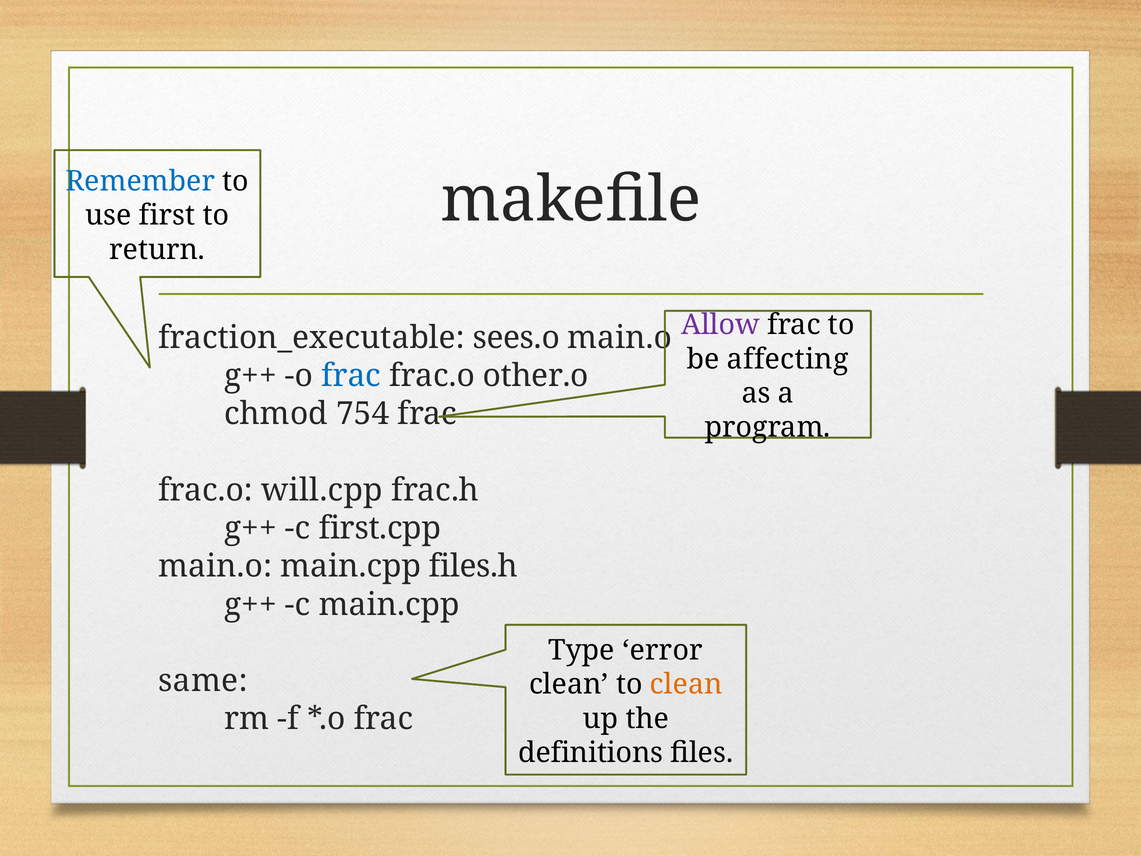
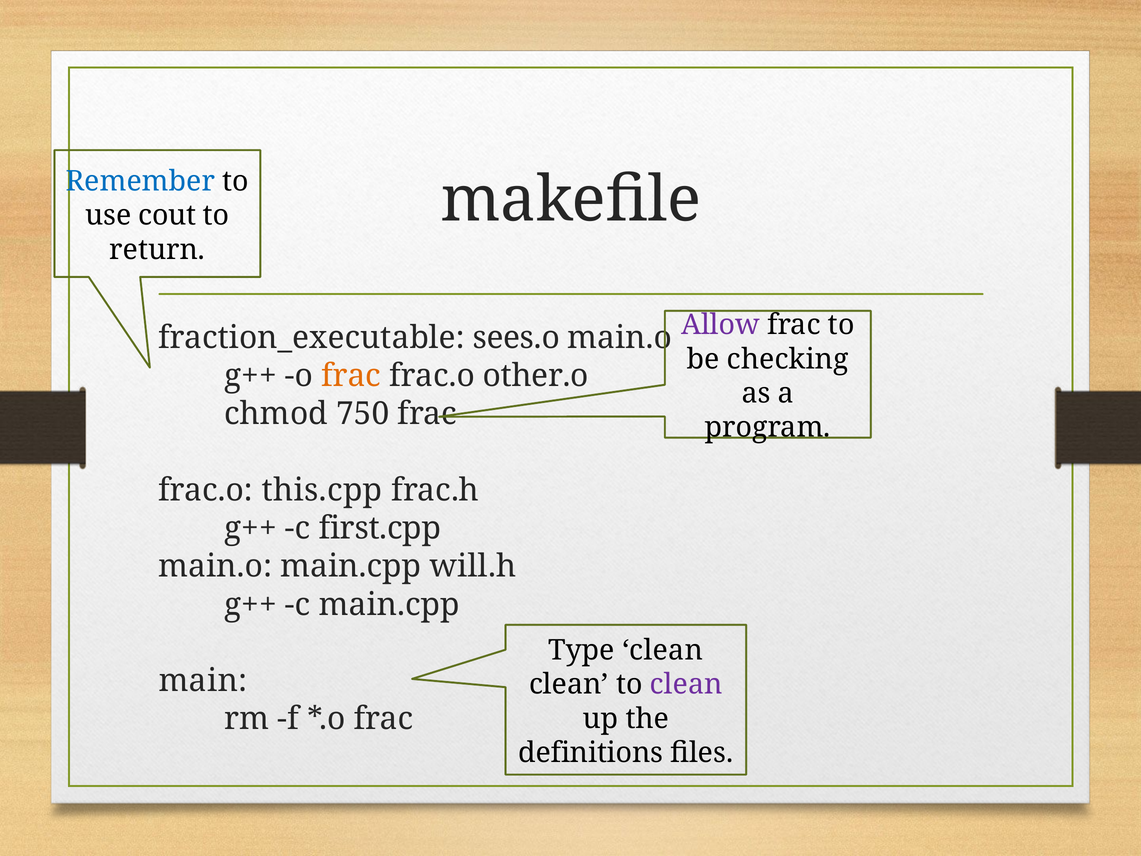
first: first -> cout
affecting: affecting -> checking
frac at (351, 376) colour: blue -> orange
754: 754 -> 750
will.cpp: will.cpp -> this.cpp
files.h: files.h -> will.h
Type error: error -> clean
same: same -> main
clean at (686, 684) colour: orange -> purple
